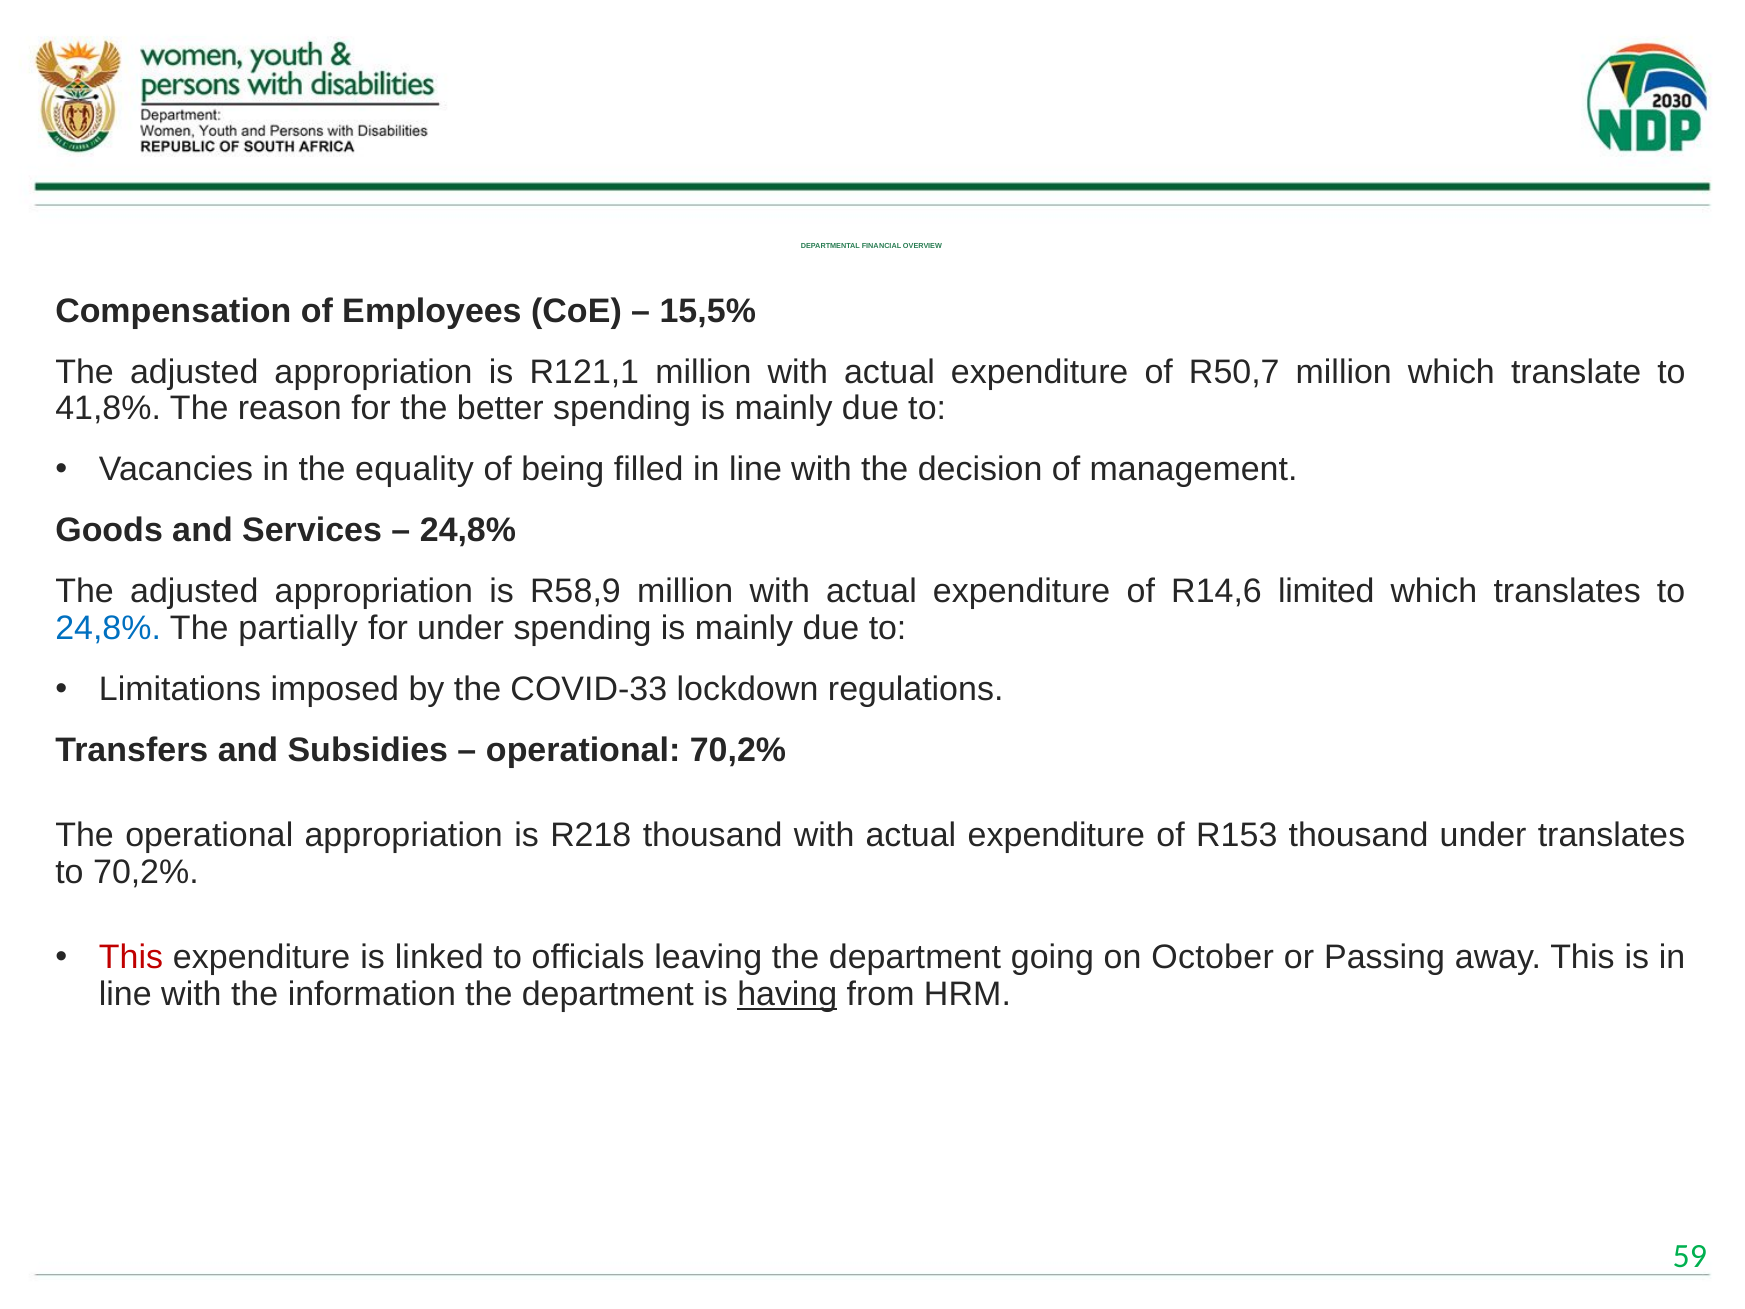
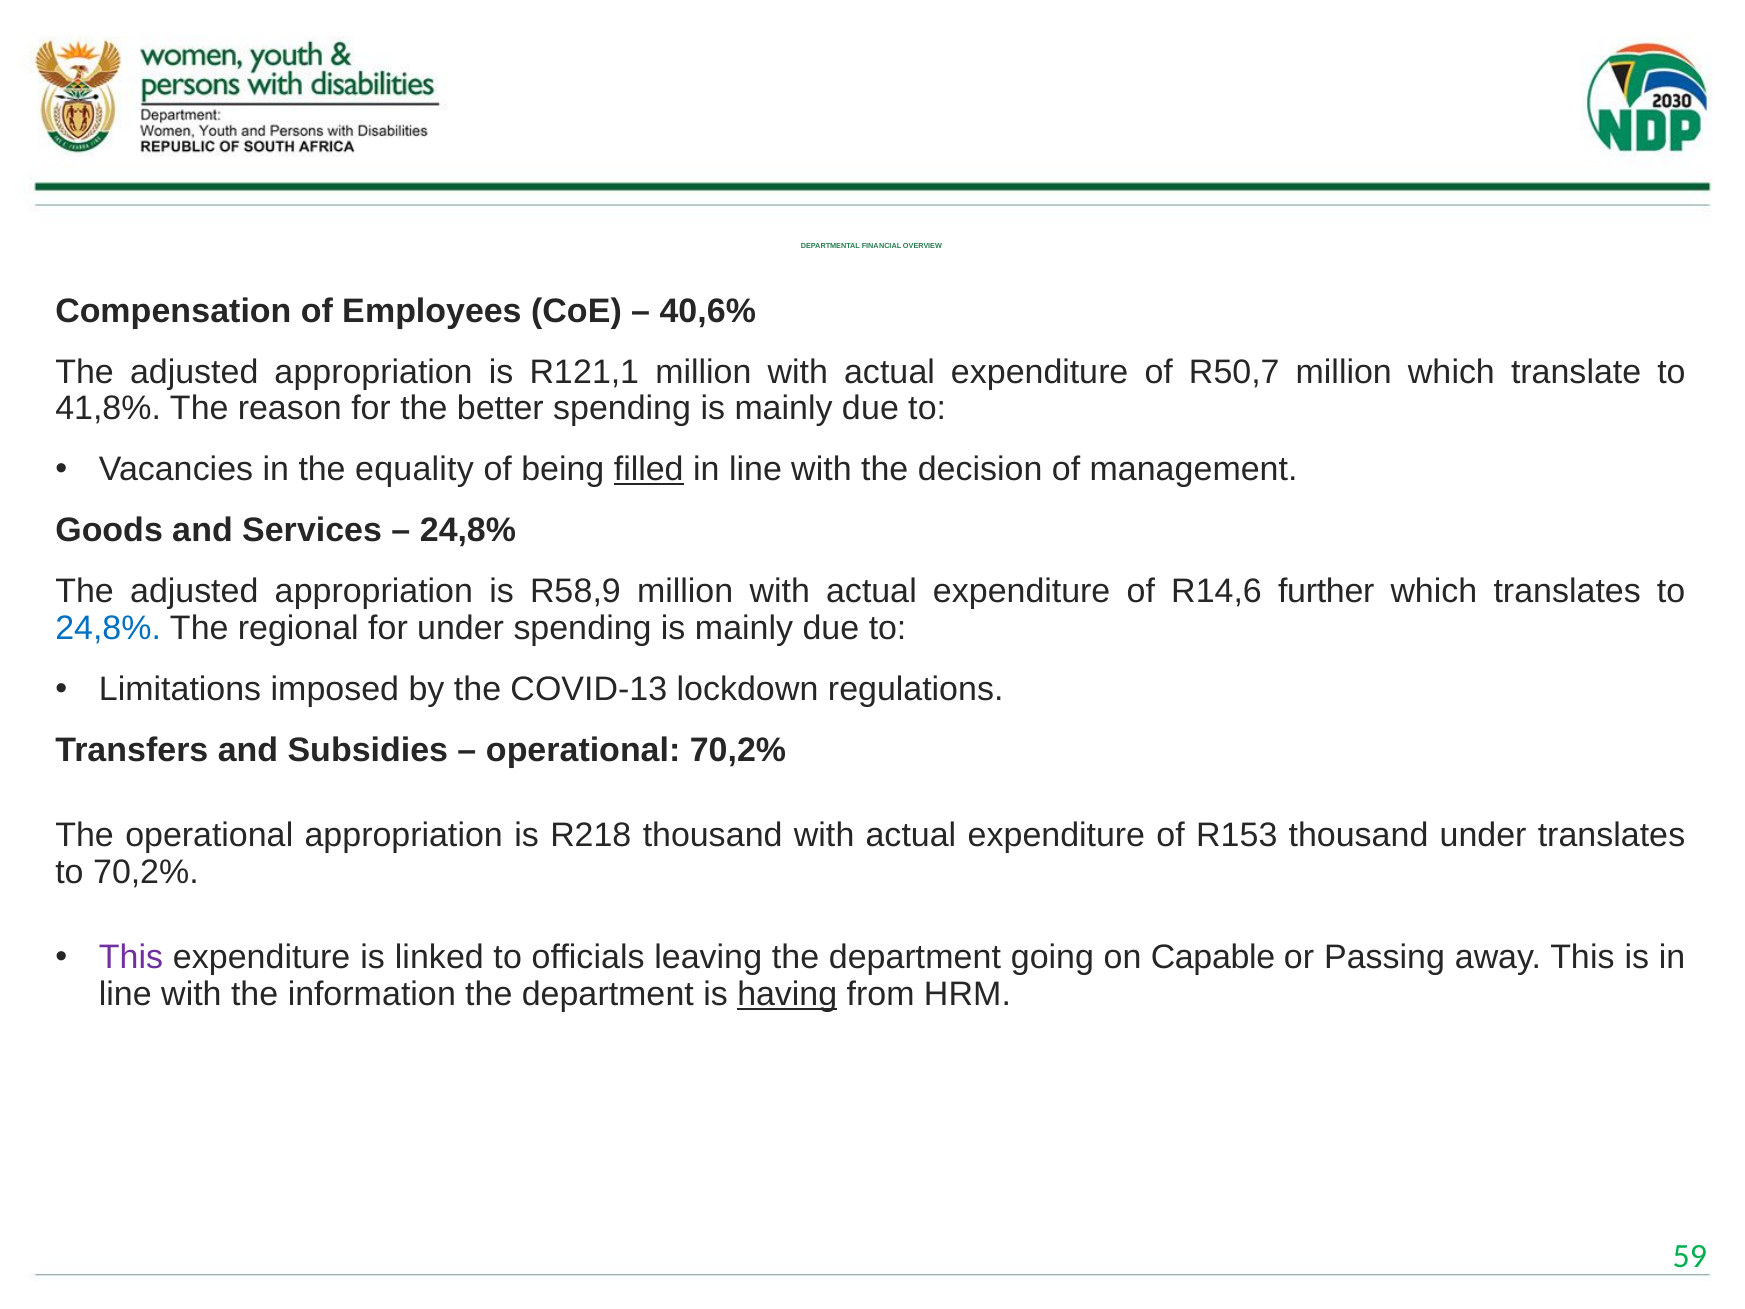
15,5%: 15,5% -> 40,6%
filled underline: none -> present
limited: limited -> further
partially: partially -> regional
COVID-33: COVID-33 -> COVID-13
This at (131, 957) colour: red -> purple
October: October -> Capable
